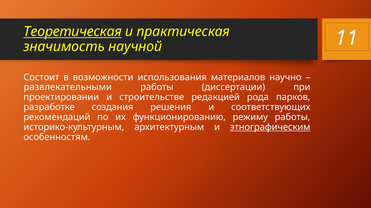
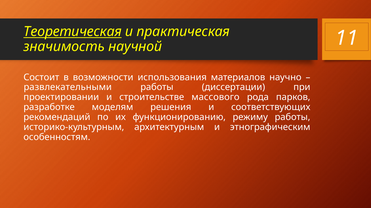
редакцией: редакцией -> массового
создания: создания -> моделям
этнографическим underline: present -> none
